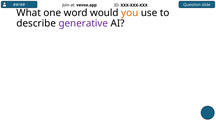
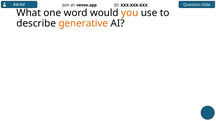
generative colour: purple -> orange
